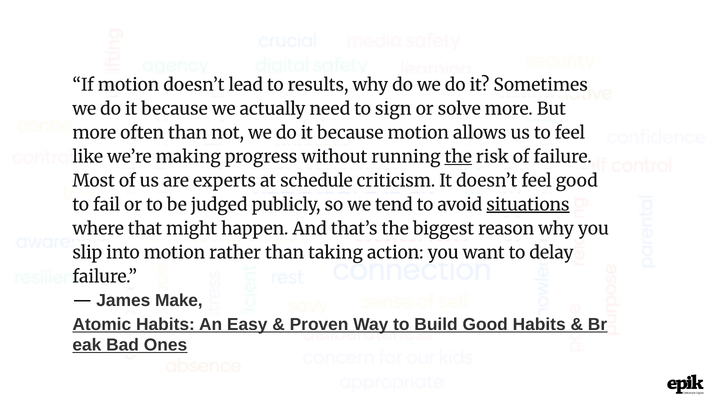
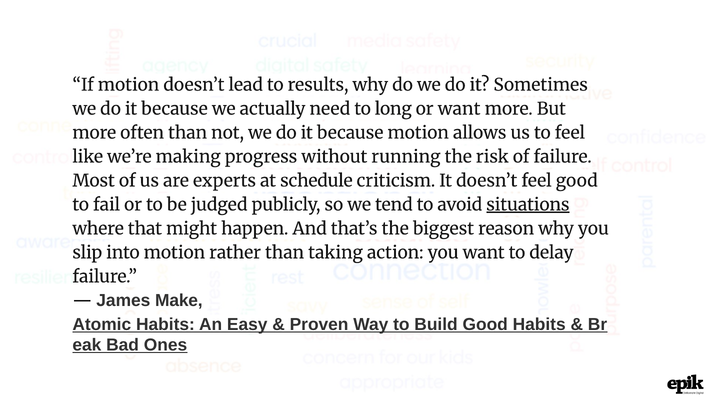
sign: sign -> long
or solve: solve -> want
the at (458, 157) underline: present -> none
